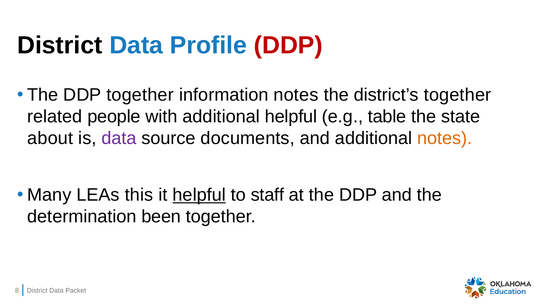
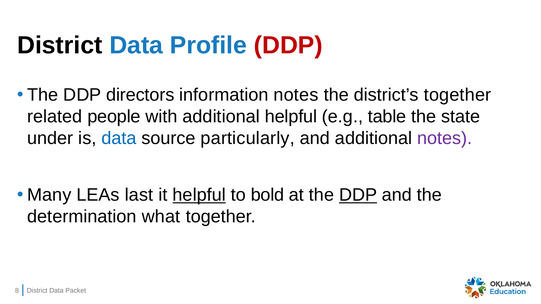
DDP together: together -> directors
about: about -> under
data at (119, 138) colour: purple -> blue
documents: documents -> particularly
notes at (445, 138) colour: orange -> purple
this: this -> last
staff: staff -> bold
DDP at (358, 195) underline: none -> present
been: been -> what
